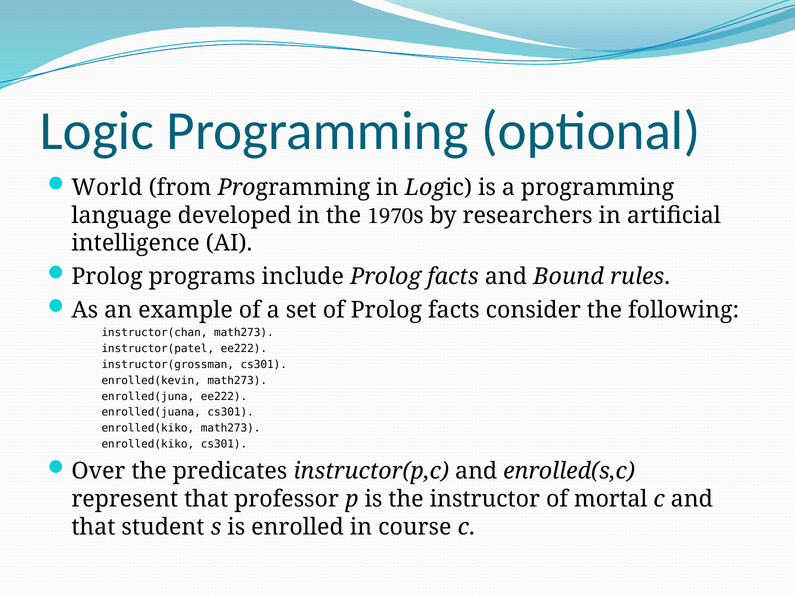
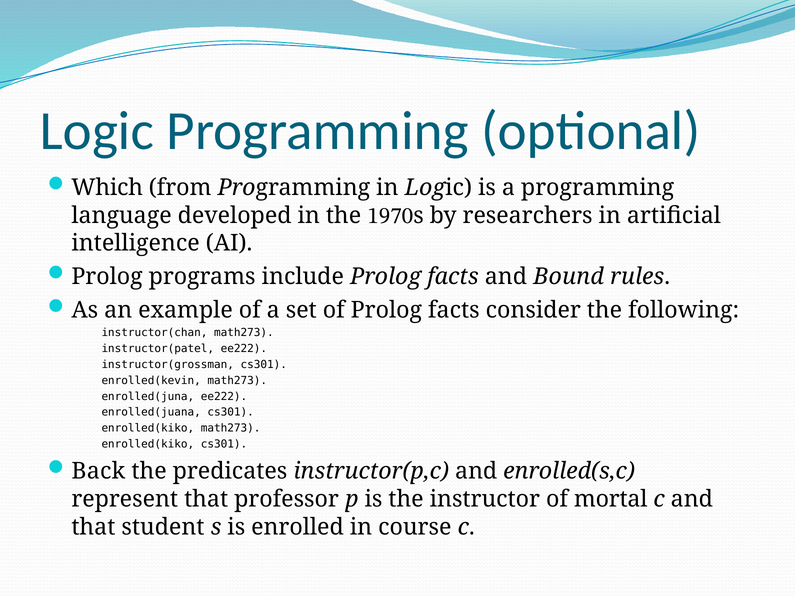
World: World -> Which
Over: Over -> Back
